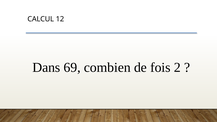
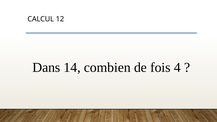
69: 69 -> 14
2: 2 -> 4
